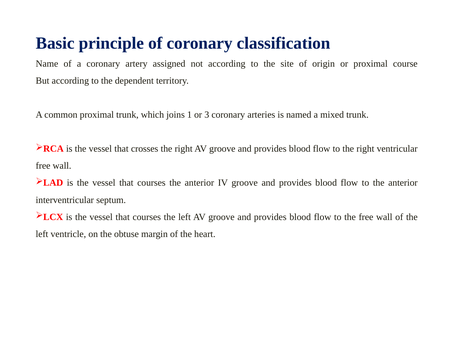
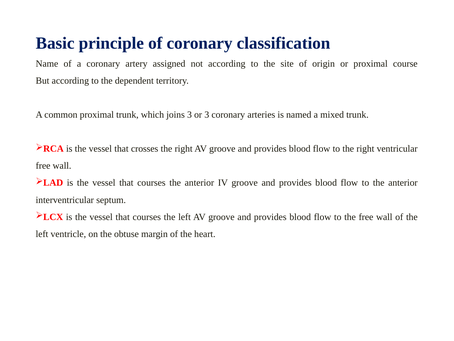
joins 1: 1 -> 3
